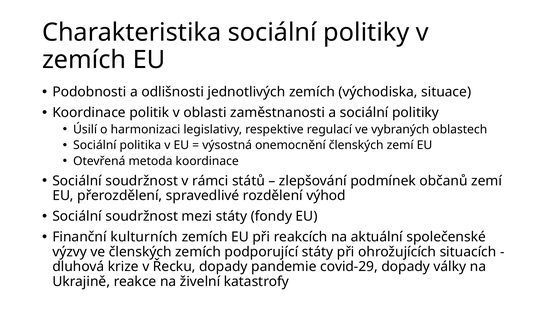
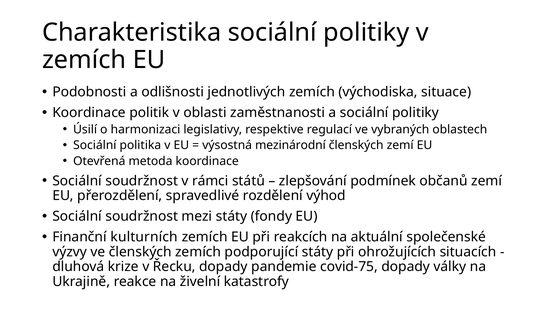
onemocnění: onemocnění -> mezinárodní
covid-29: covid-29 -> covid-75
